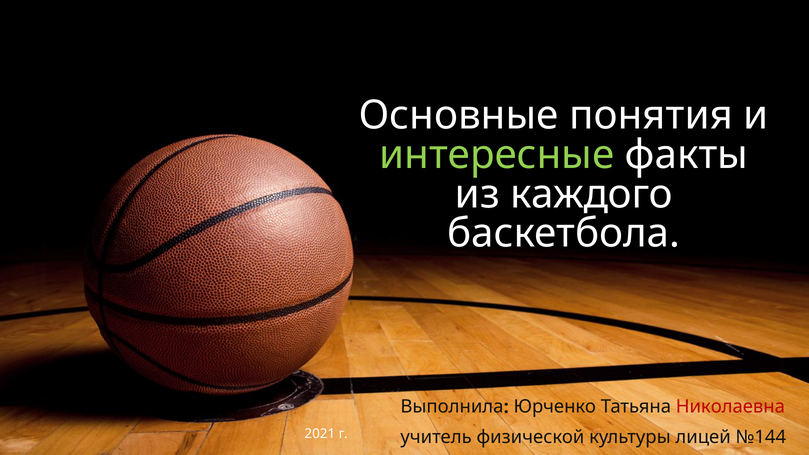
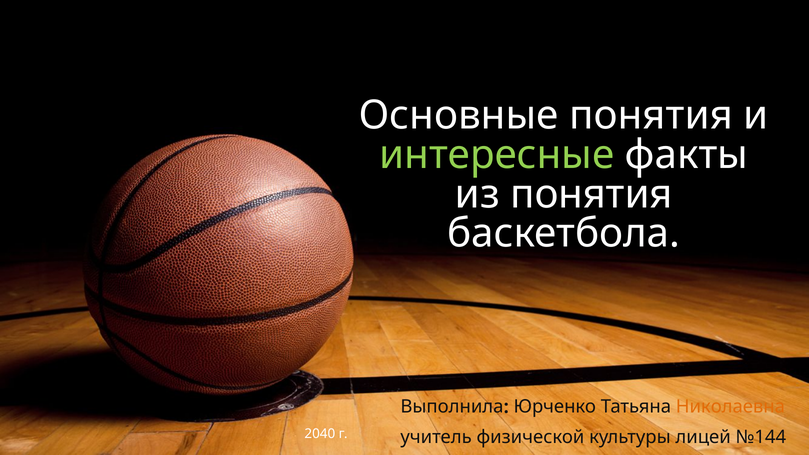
из каждого: каждого -> понятия
Николаевна colour: red -> orange
2021: 2021 -> 2040
